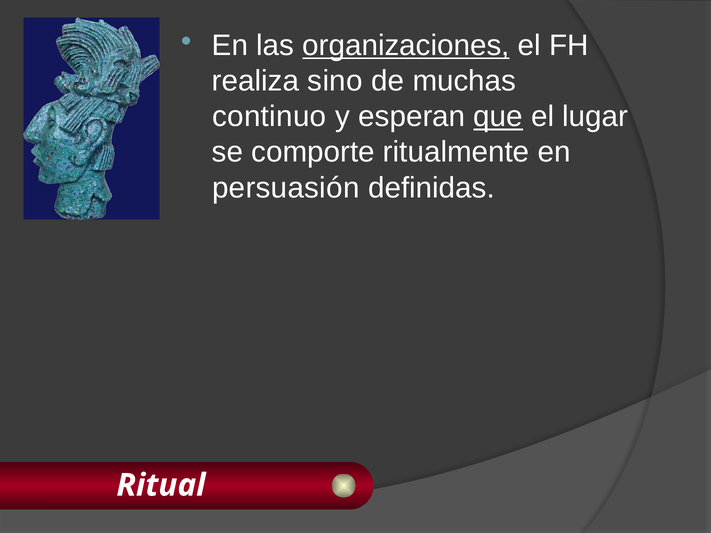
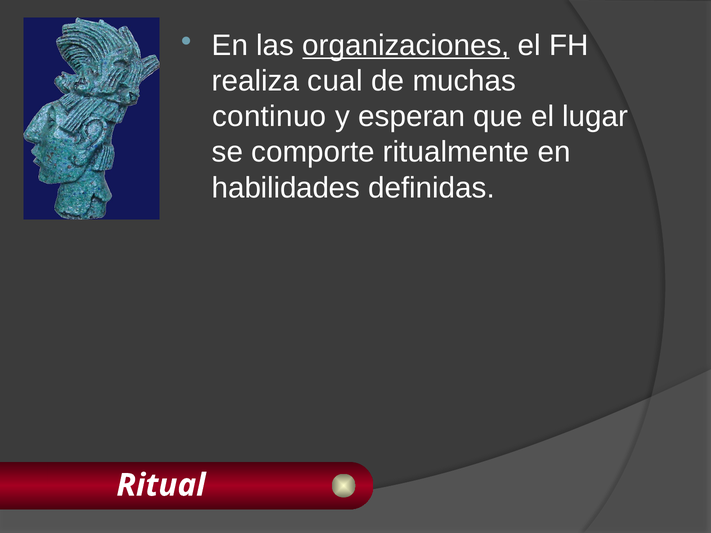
sino: sino -> cual
que underline: present -> none
persuasión: persuasión -> habilidades
